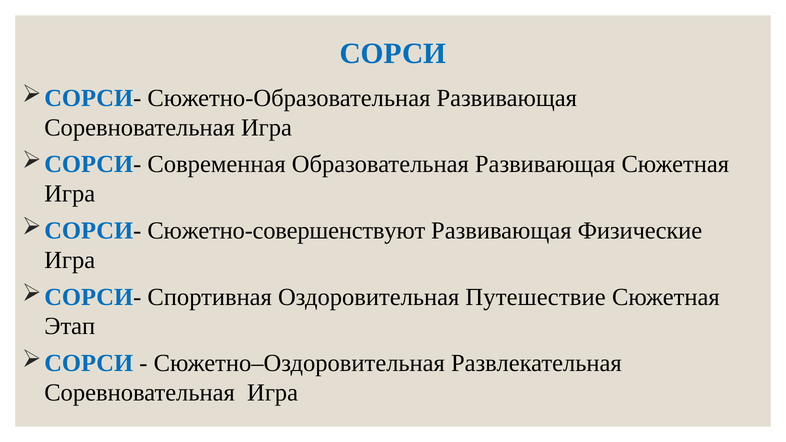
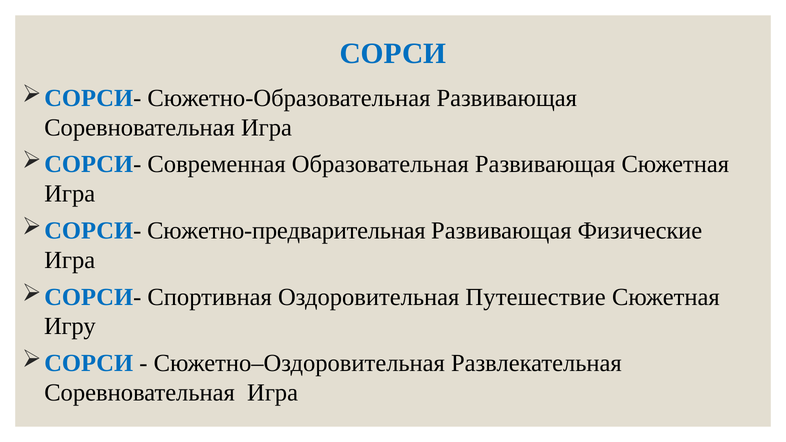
Сюжетно-совершенствуют: Сюжетно-совершенствуют -> Сюжетно-предварительная
Этап: Этап -> Игру
